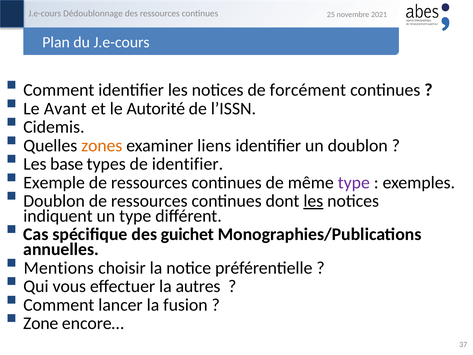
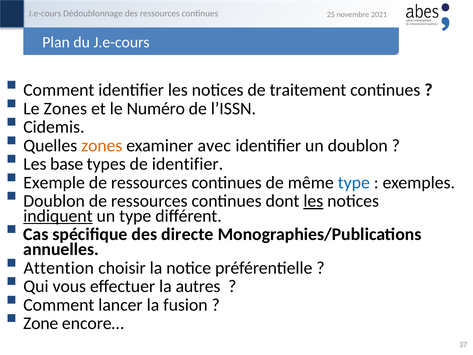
forcément: forcément -> traitement
Le Avant: Avant -> Zones
Autorité: Autorité -> Numéro
liens: liens -> avec
type at (354, 182) colour: purple -> blue
indiquent underline: none -> present
guichet: guichet -> directe
Mentions: Mentions -> Attention
